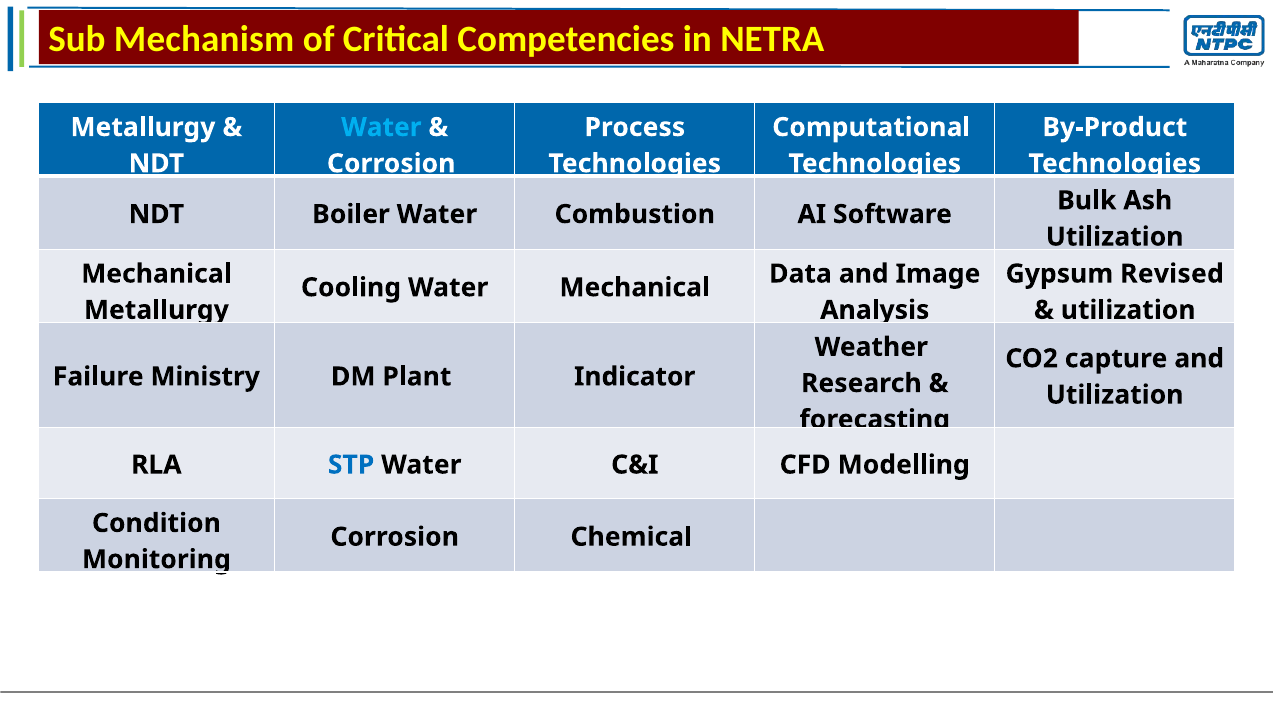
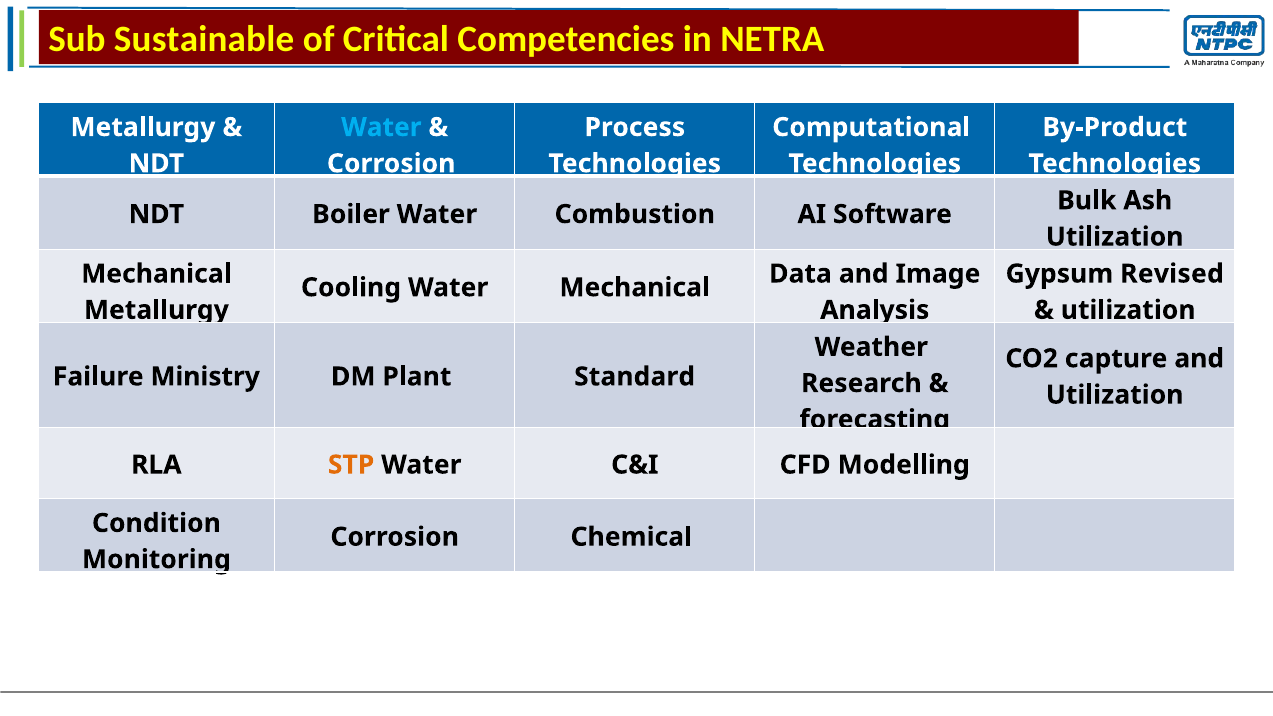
Mechanism: Mechanism -> Sustainable
Indicator: Indicator -> Standard
STP colour: blue -> orange
